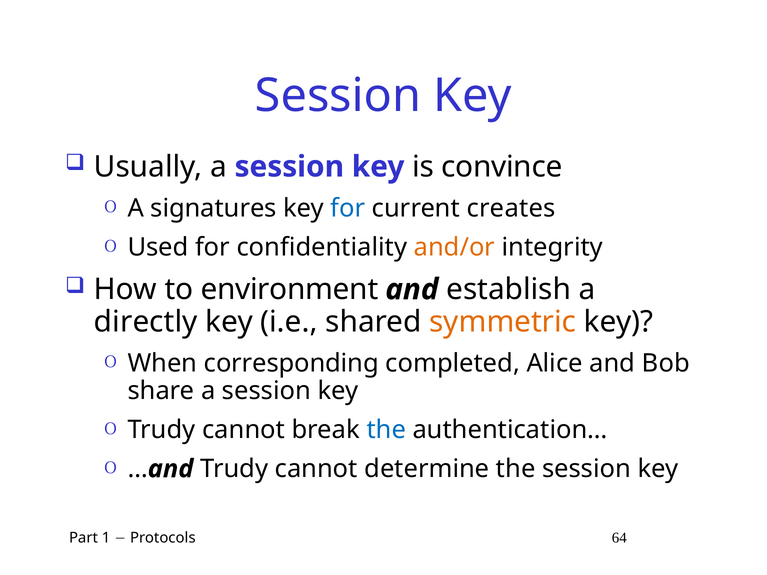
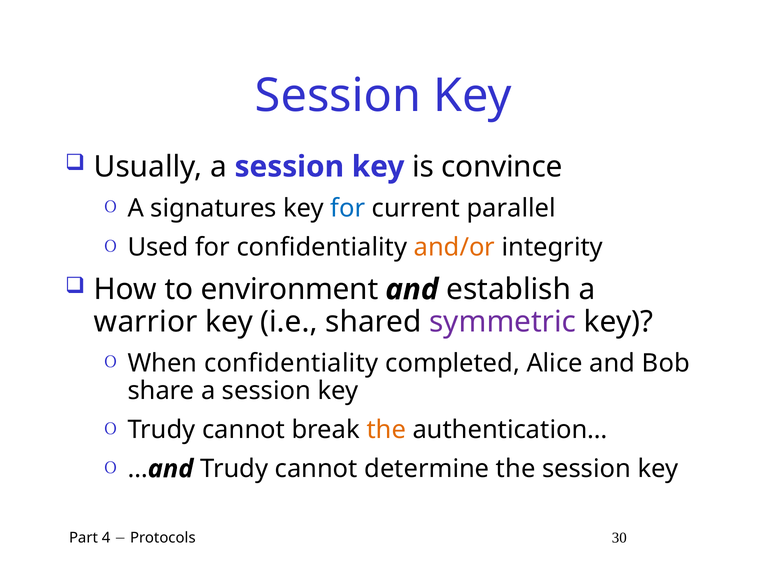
creates: creates -> parallel
directly: directly -> warrior
symmetric colour: orange -> purple
When corresponding: corresponding -> confidentiality
the at (386, 430) colour: blue -> orange
1: 1 -> 4
64: 64 -> 30
